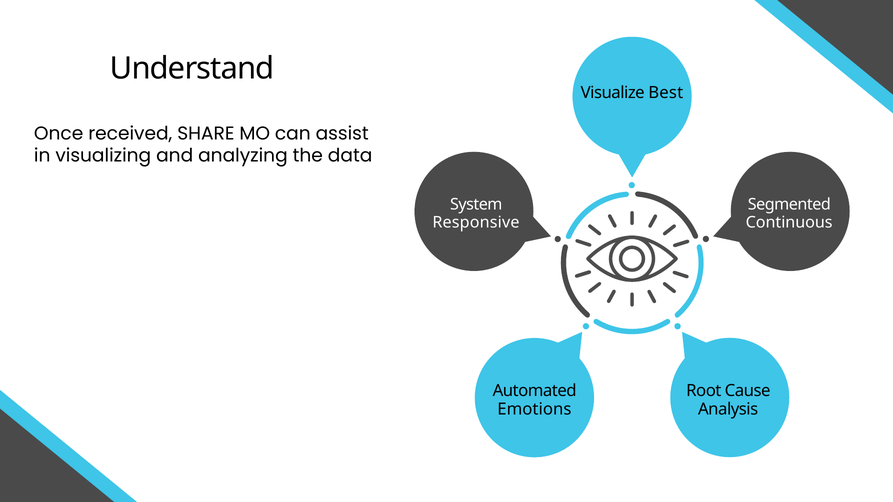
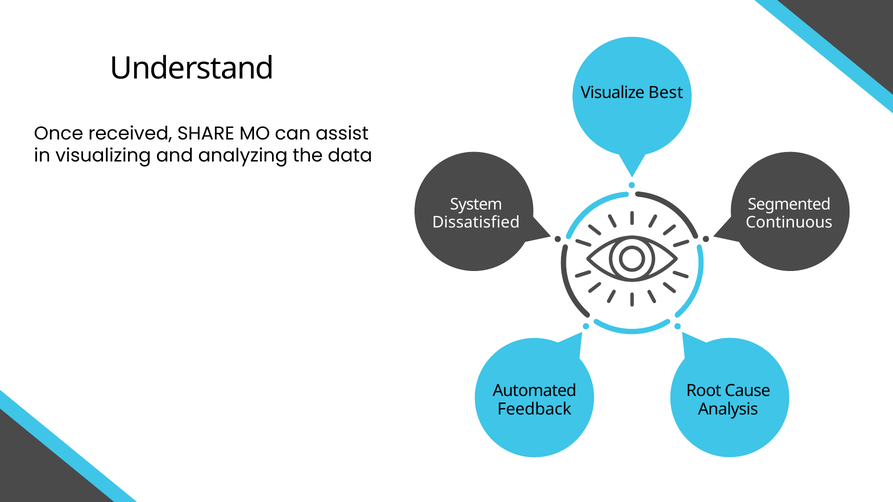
Responsive: Responsive -> Dissatisfied
Emotions: Emotions -> Feedback
